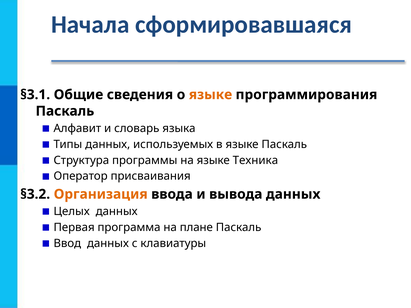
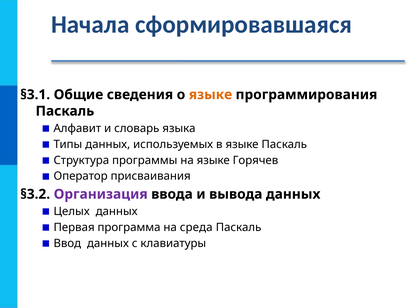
Техника: Техника -> Горячев
Организация colour: orange -> purple
плане: плане -> среда
